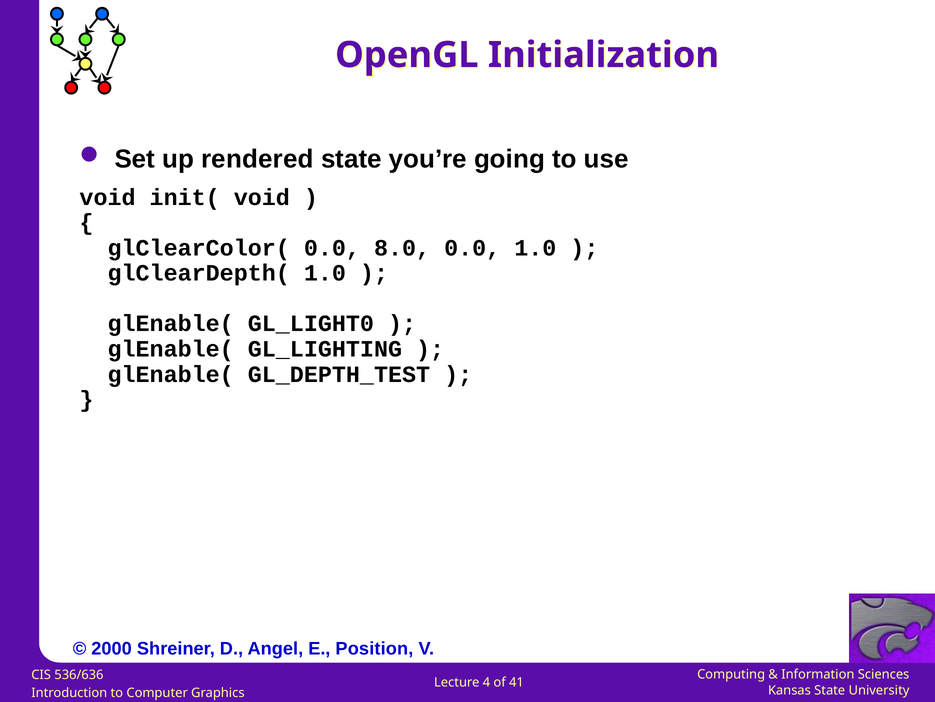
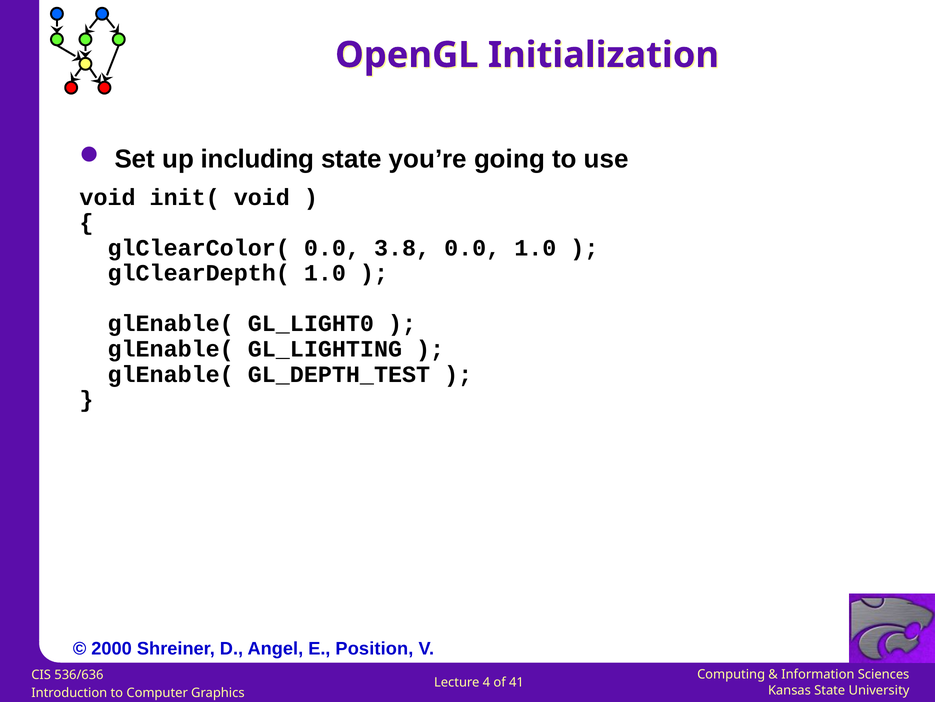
rendered: rendered -> including
8.0: 8.0 -> 3.8
